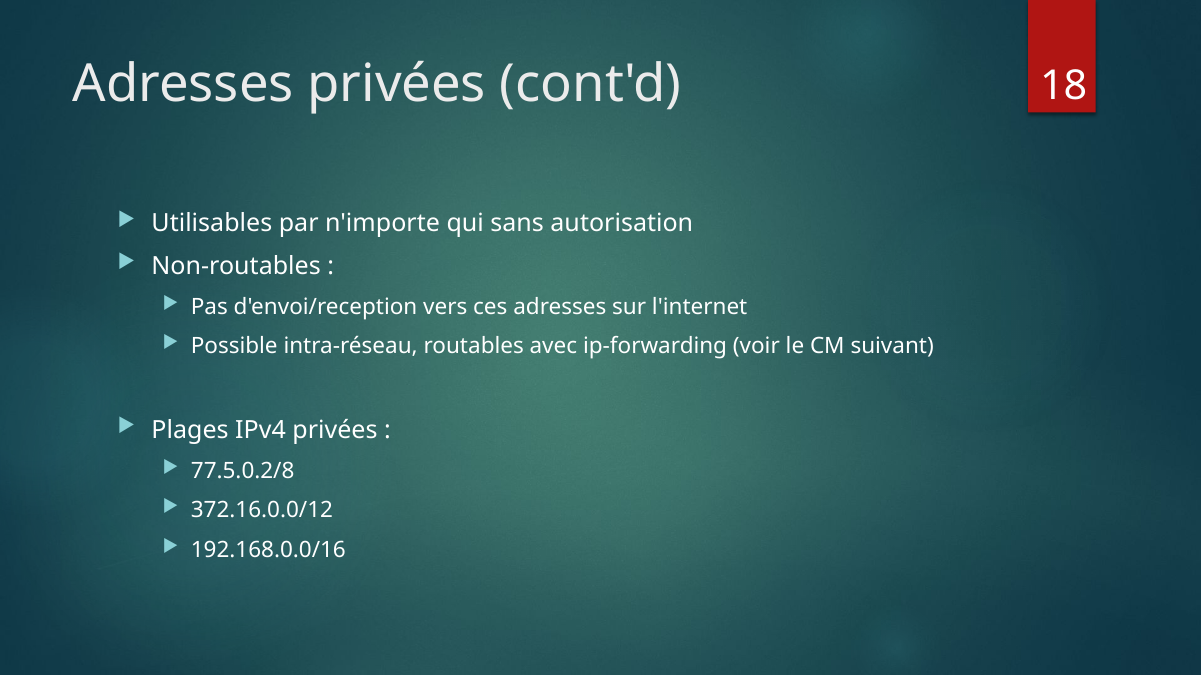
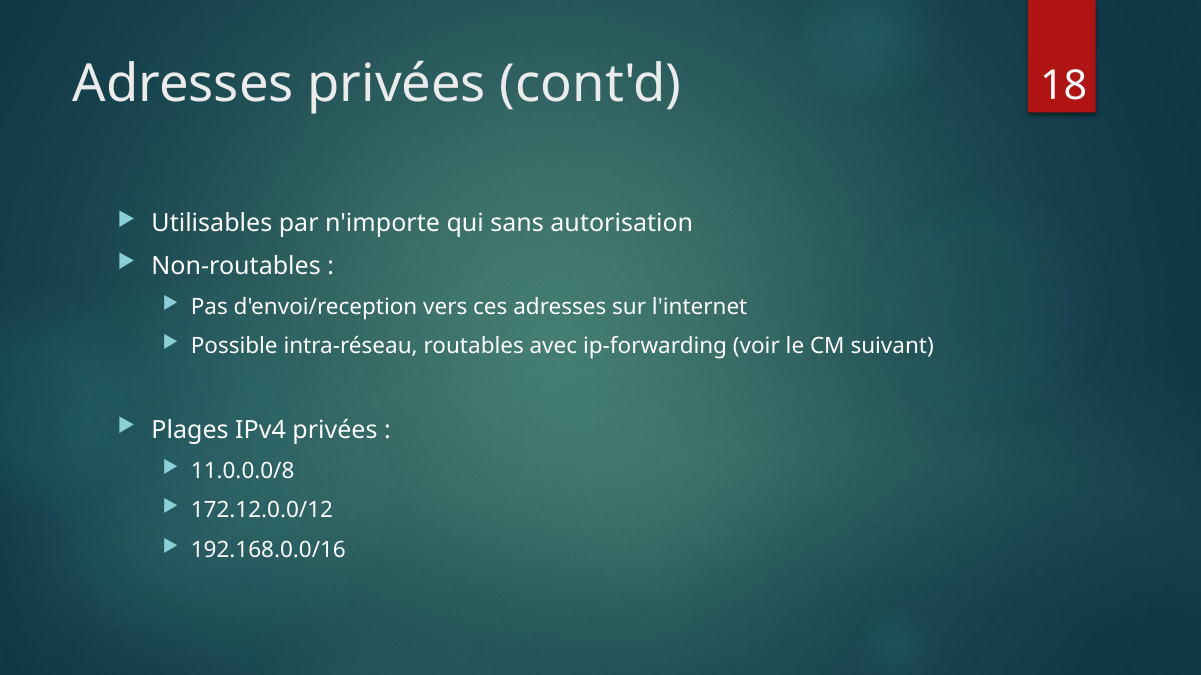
77.5.0.2/8: 77.5.0.2/8 -> 11.0.0.0/8
372.16.0.0/12: 372.16.0.0/12 -> 172.12.0.0/12
